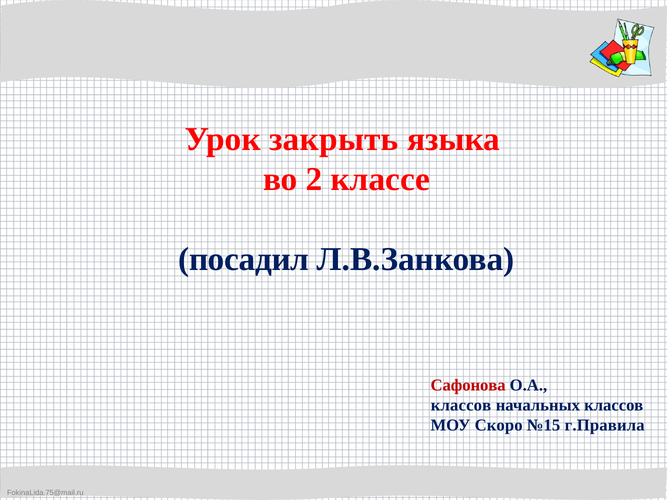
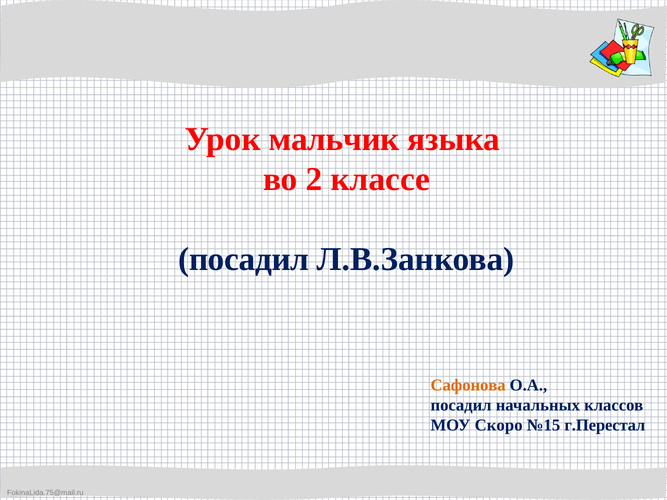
закрыть: закрыть -> мальчик
Сафонова colour: red -> orange
классов at (461, 405): классов -> посадил
г.Правила: г.Правила -> г.Перестал
